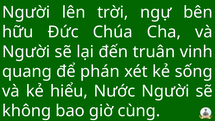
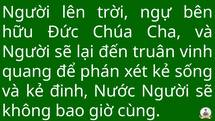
hiểu: hiểu -> đinh
